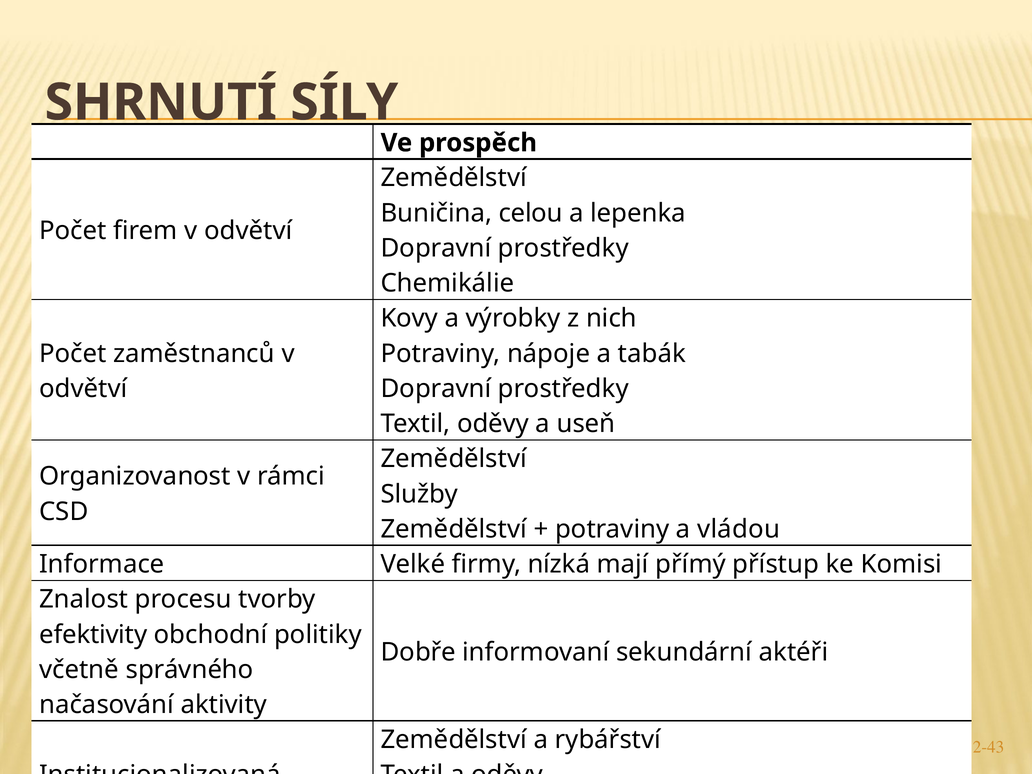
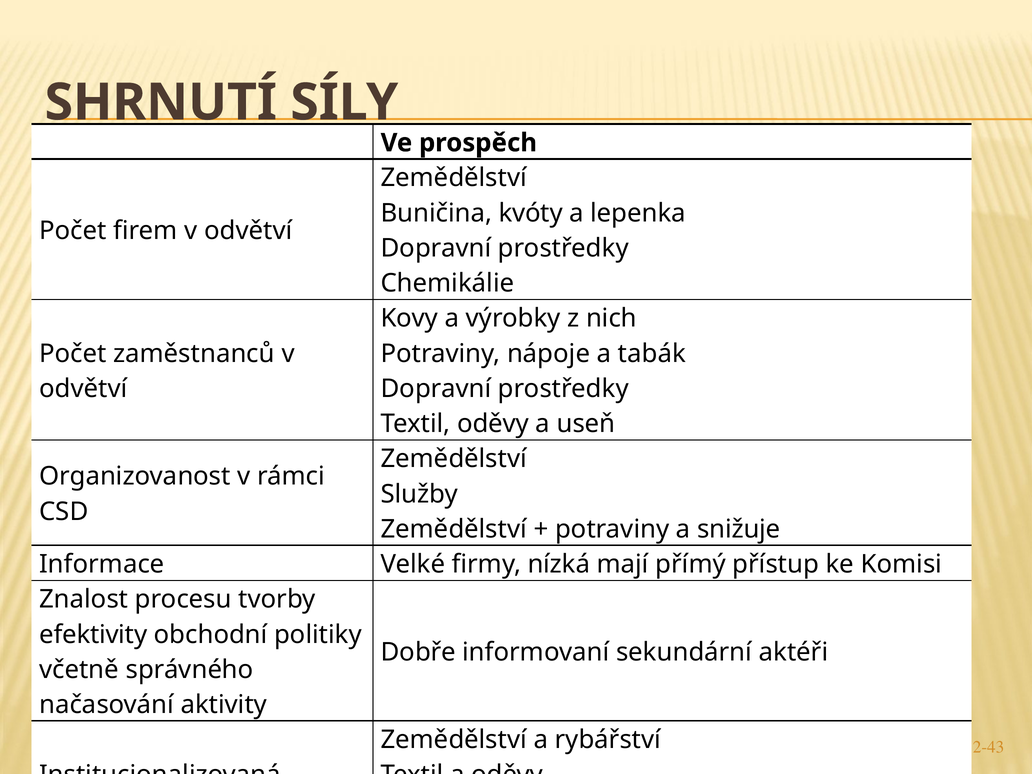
celou: celou -> kvóty
vládou: vládou -> snižuje
